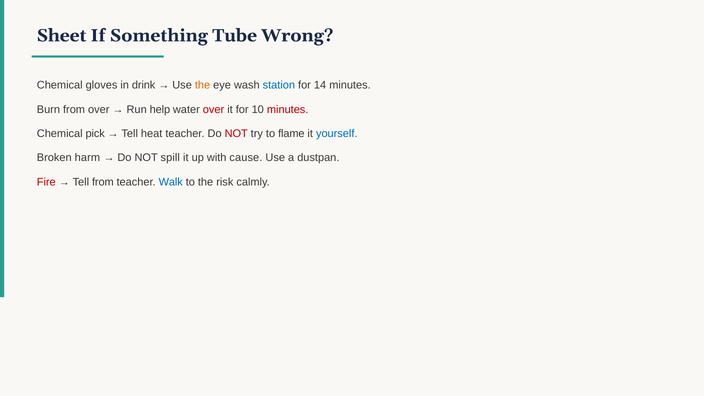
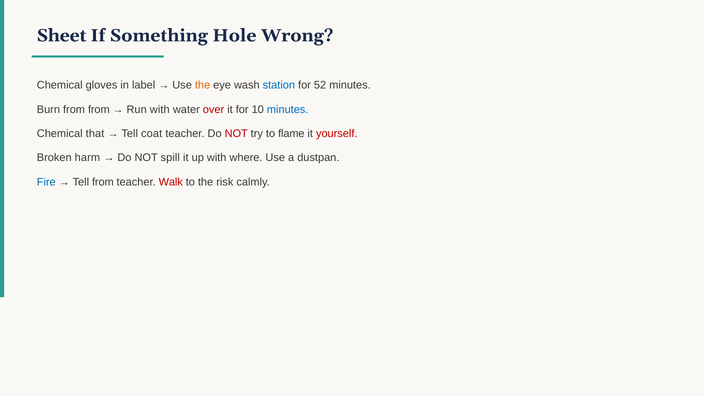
Tube: Tube -> Hole
drink: drink -> label
14: 14 -> 52
from over: over -> from
Run help: help -> with
minutes at (288, 109) colour: red -> blue
pick: pick -> that
heat: heat -> coat
yourself colour: blue -> red
cause: cause -> where
Fire colour: red -> blue
Walk colour: blue -> red
